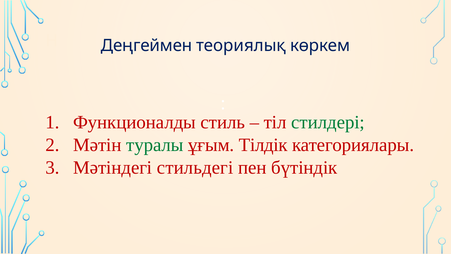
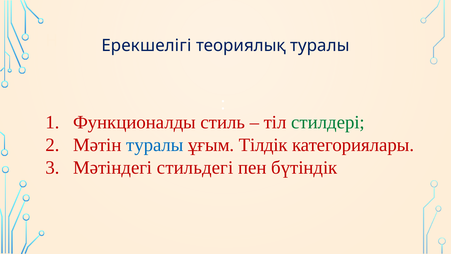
Деңгеймен: Деңгеймен -> Ерекшелігі
теориялық көркем: көркем -> туралы
туралы at (155, 145) colour: green -> blue
